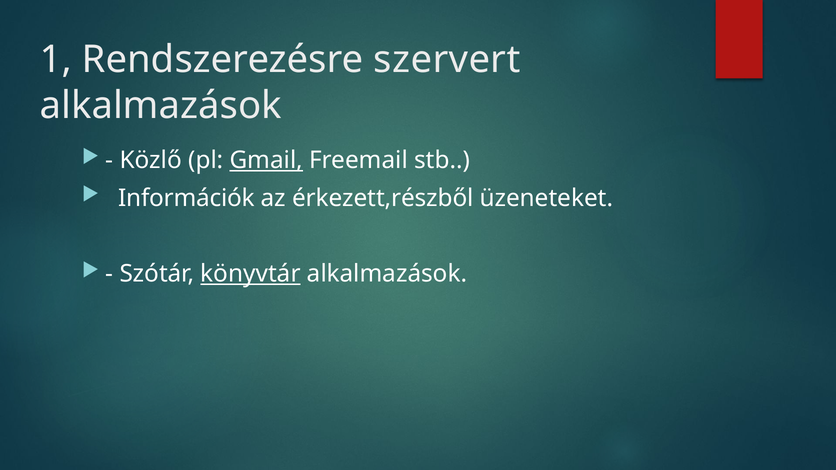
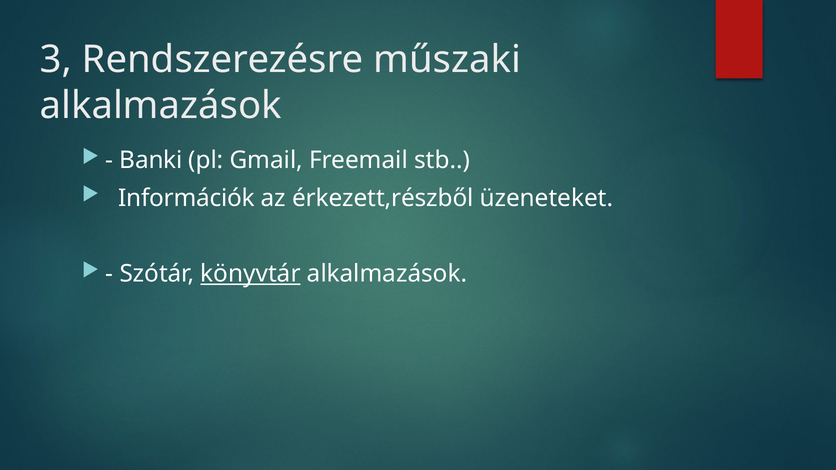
1: 1 -> 3
szervert: szervert -> műszaki
Közlő: Közlő -> Banki
Gmail underline: present -> none
